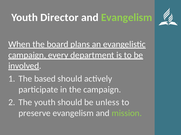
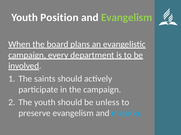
Director: Director -> Position
based: based -> saints
mission colour: light green -> light blue
